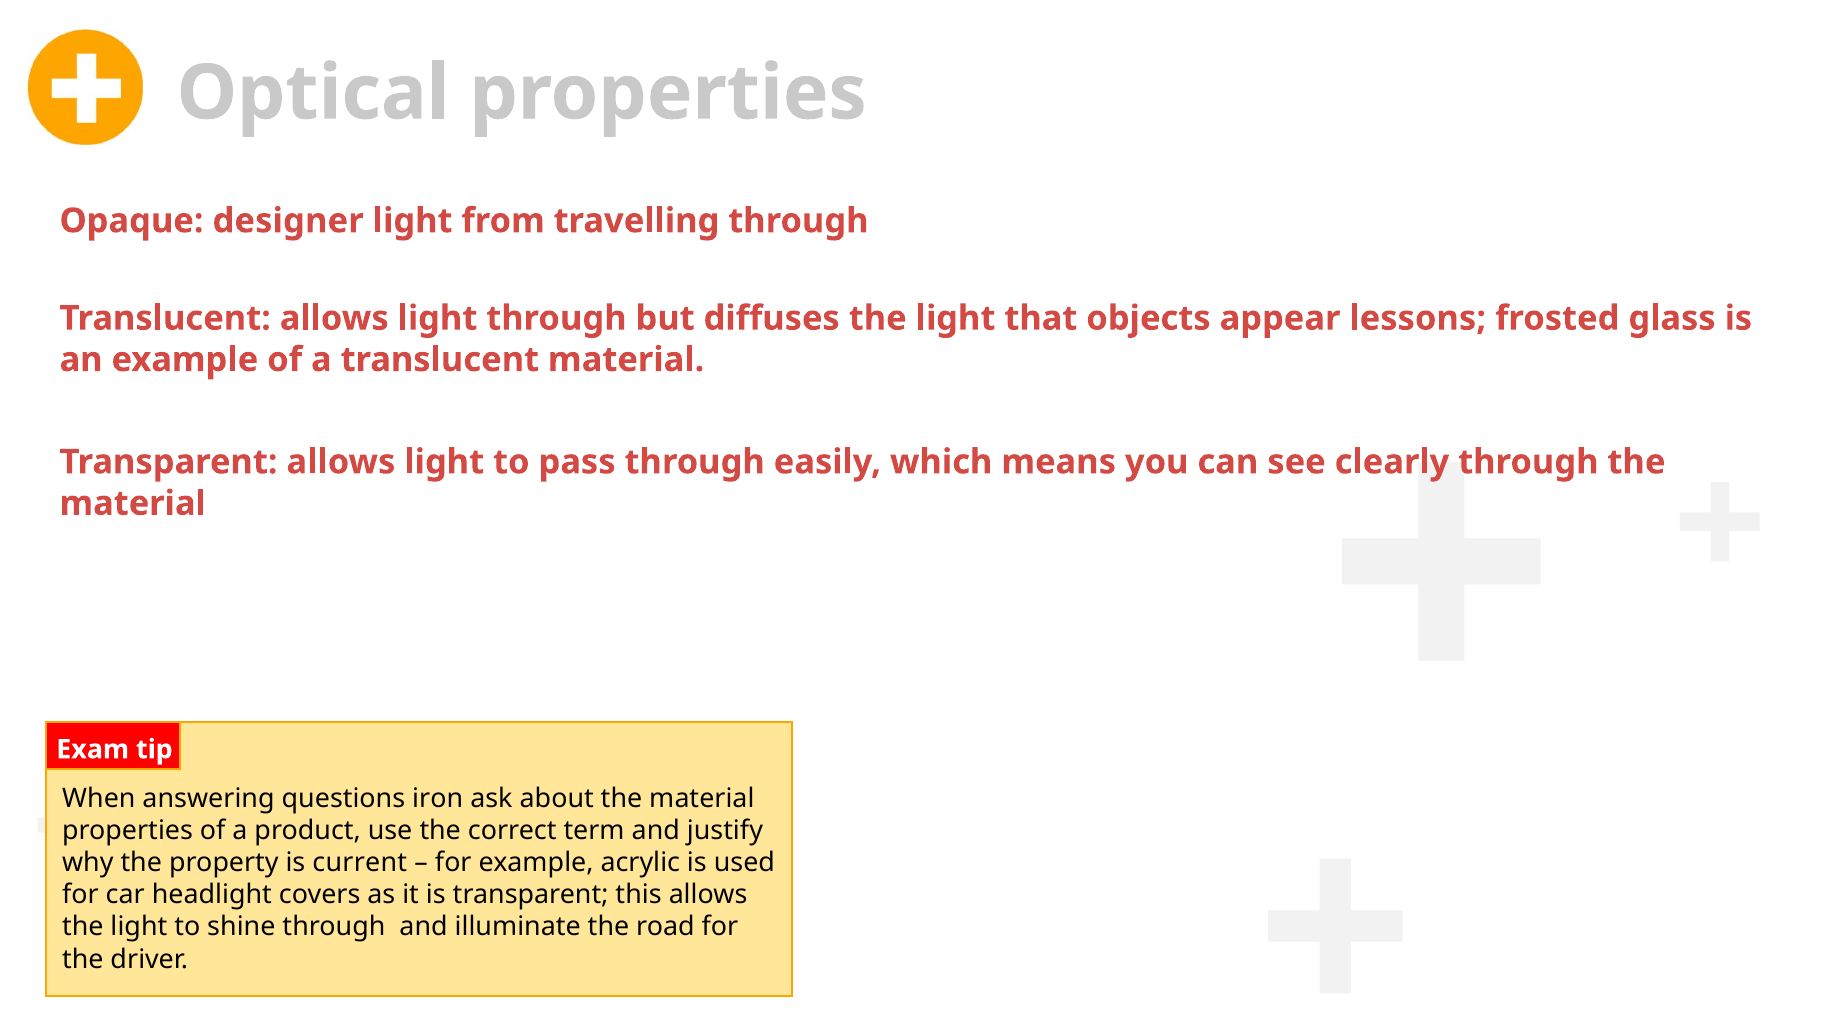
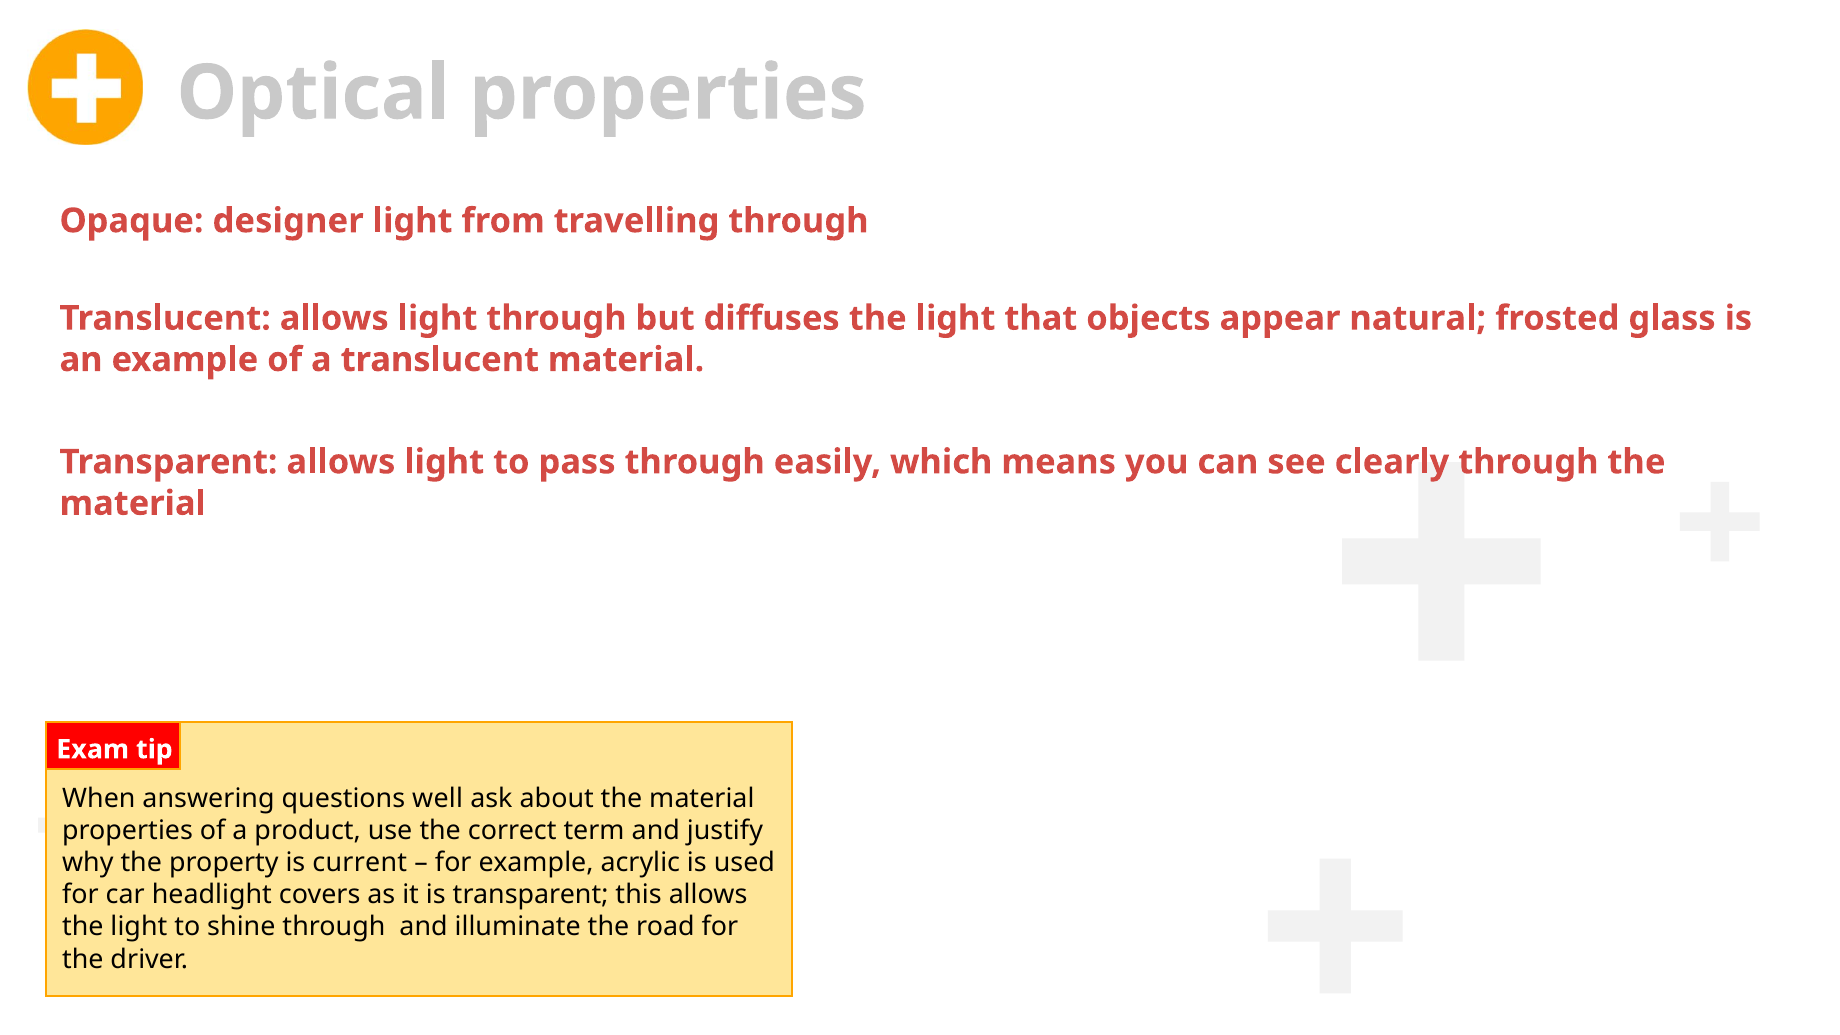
lessons: lessons -> natural
iron: iron -> well
